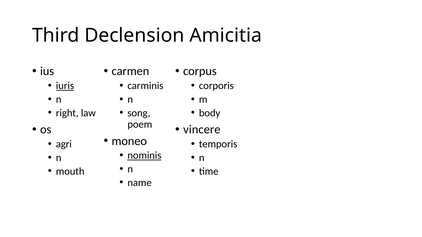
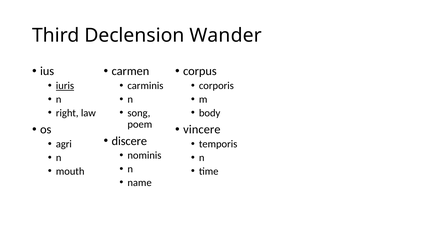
Amicitia: Amicitia -> Wander
moneo: moneo -> discere
nominis underline: present -> none
